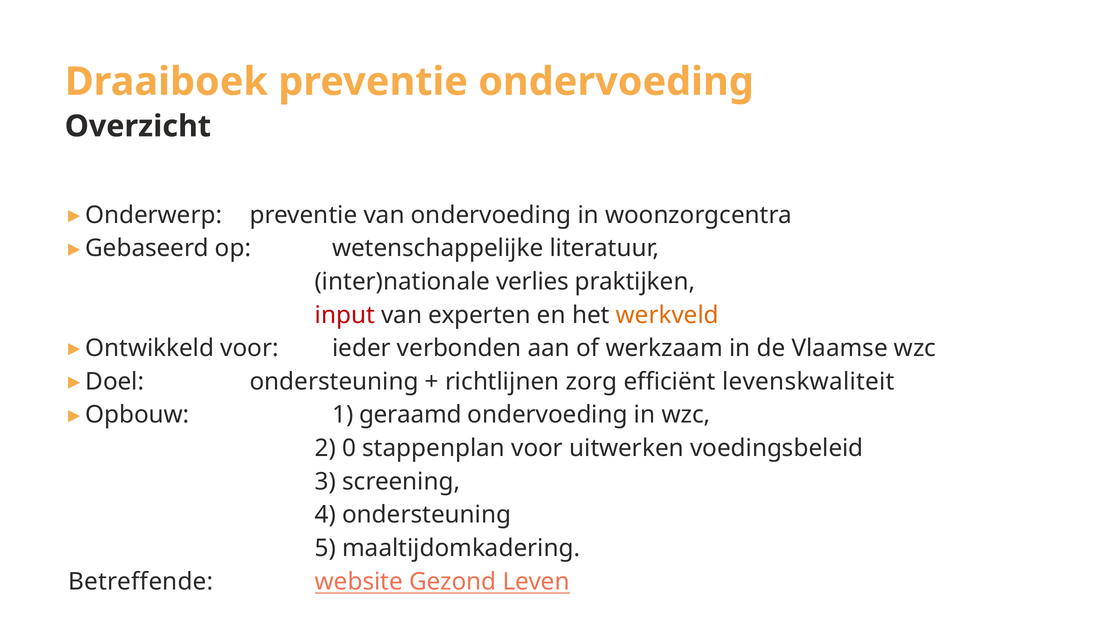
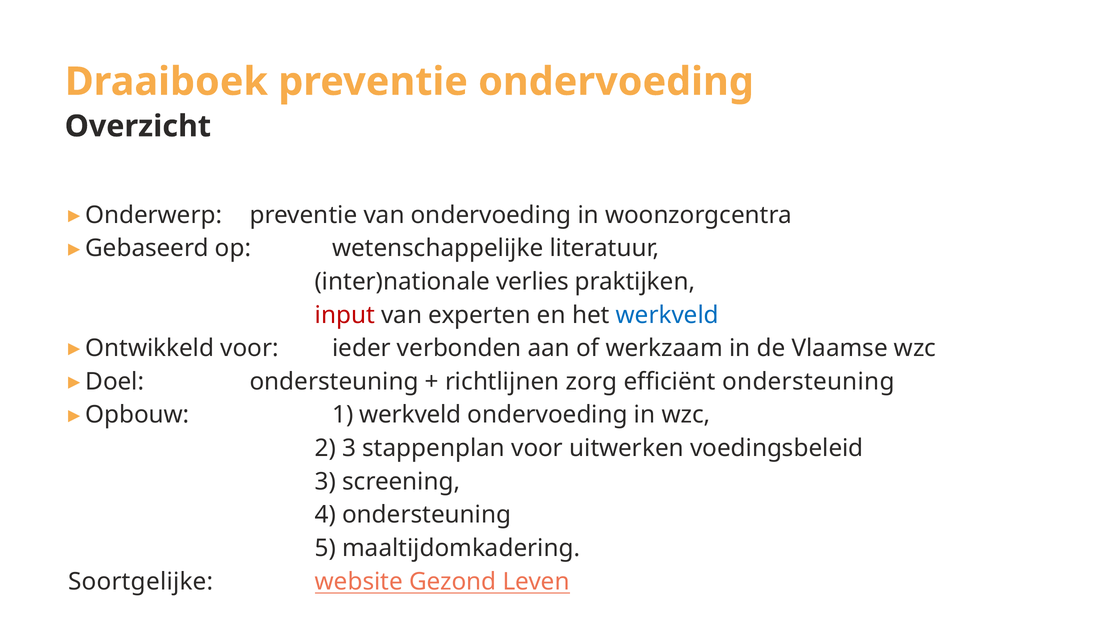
werkveld at (667, 315) colour: orange -> blue
efficiënt levenskwaliteit: levenskwaliteit -> ondersteuning
1 geraamd: geraamd -> werkveld
2 0: 0 -> 3
Betreffende: Betreffende -> Soortgelijke
